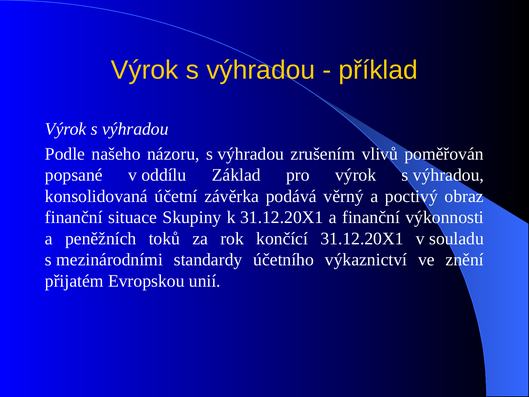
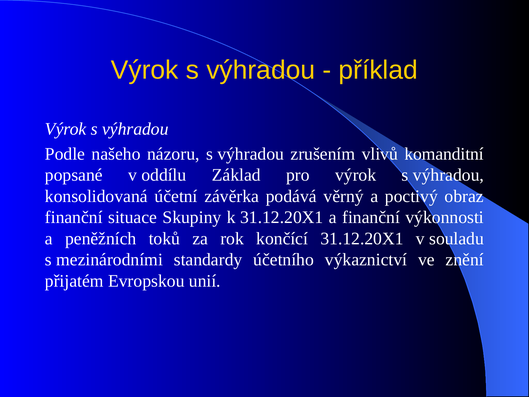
poměřován: poměřován -> komanditní
